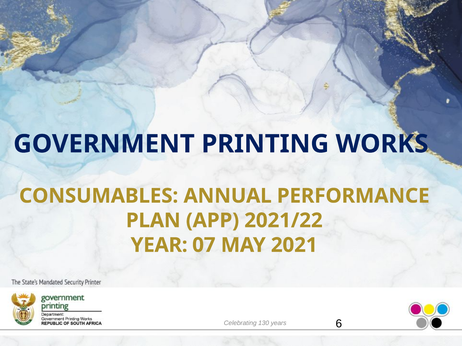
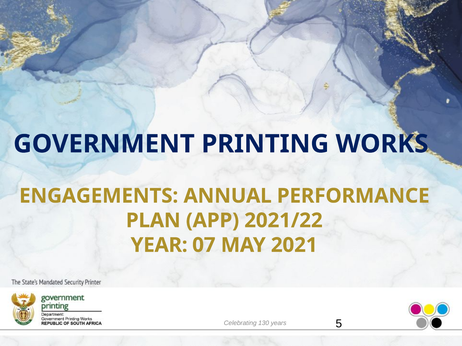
CONSUMABLES: CONSUMABLES -> ENGAGEMENTS
6: 6 -> 5
